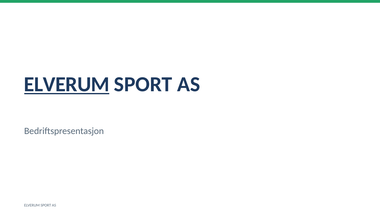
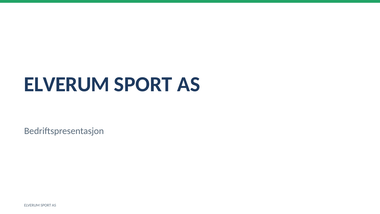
ELVERUM at (67, 84) underline: present -> none
